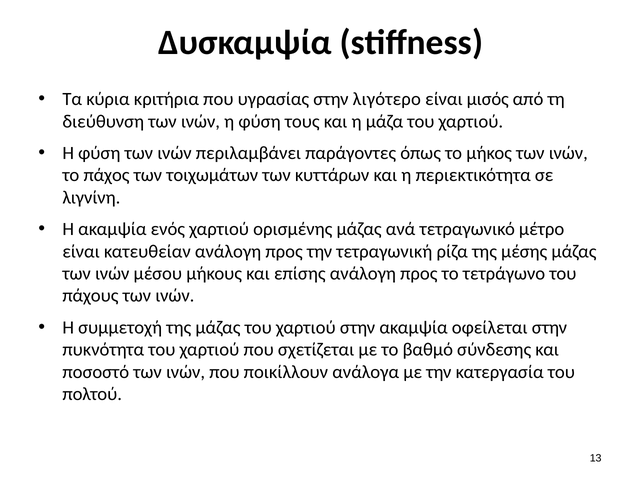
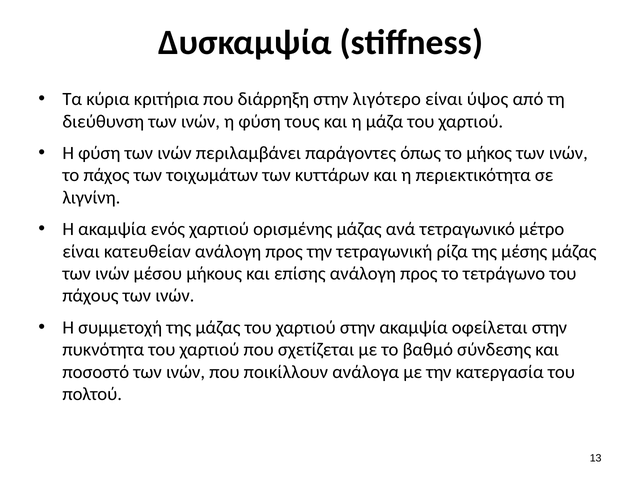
υγρασίας: υγρασίας -> διάρρηξη
μισός: μισός -> ύψος
